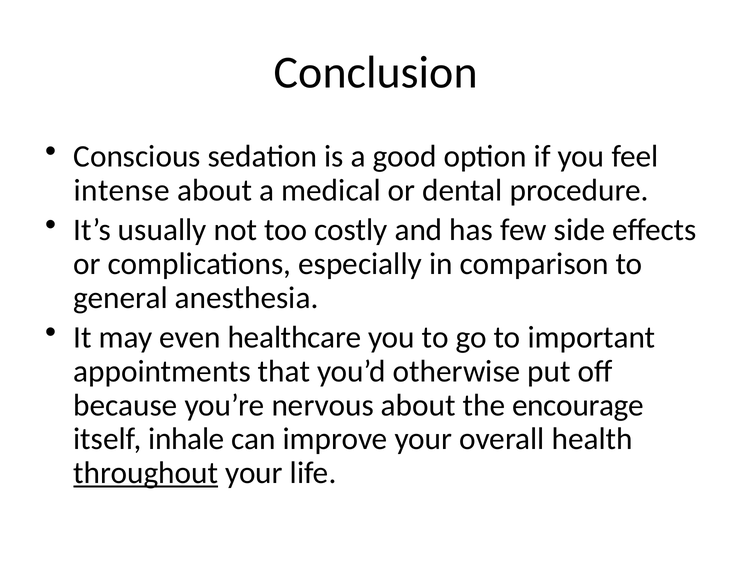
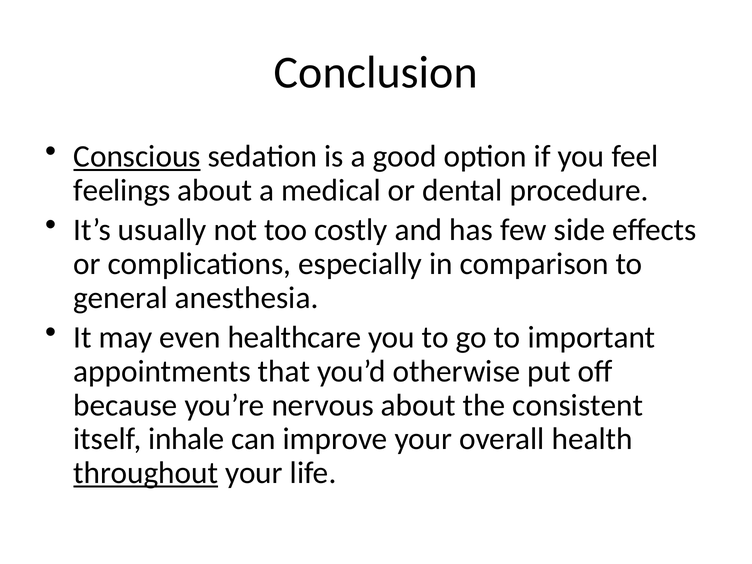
Conscious underline: none -> present
intense: intense -> feelings
encourage: encourage -> consistent
